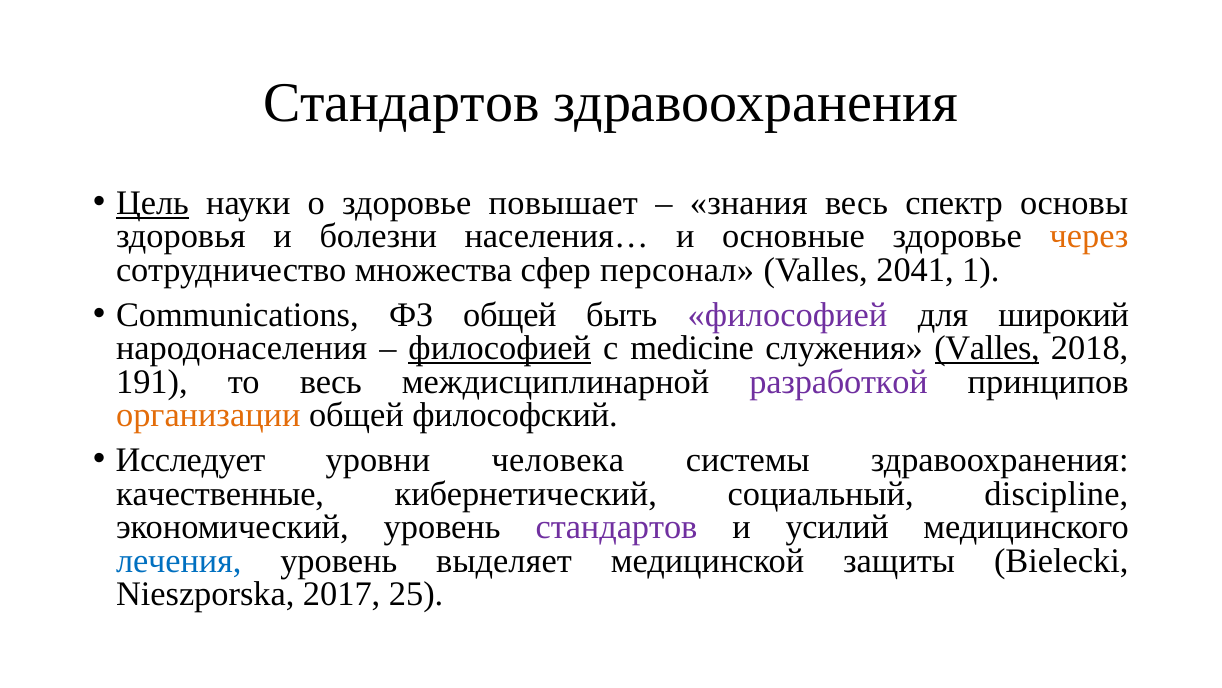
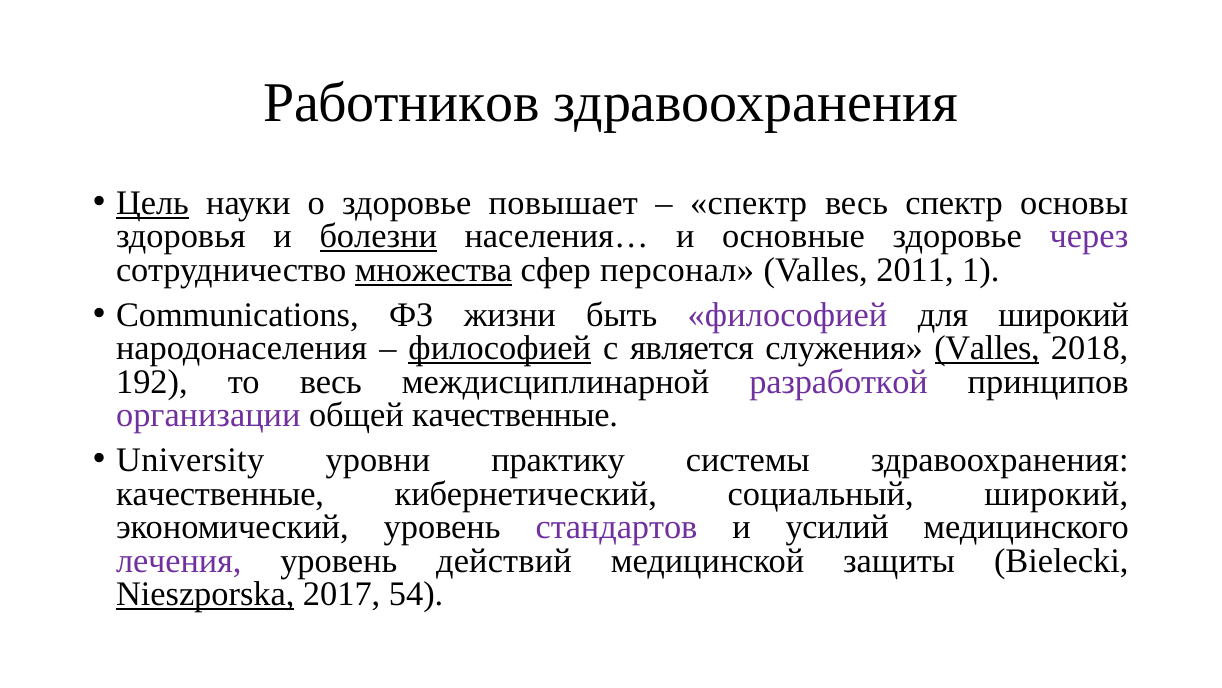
Стандартов at (401, 103): Стандартов -> Работников
знания at (749, 203): знания -> спектр
болезни underline: none -> present
через colour: orange -> purple
множества underline: none -> present
2041: 2041 -> 2011
ФЗ общей: общей -> жизни
medicine: medicine -> является
191: 191 -> 192
организации colour: orange -> purple
общей философский: философский -> качественные
Исследует: Исследует -> University
человека: человека -> практику
социальный discipline: discipline -> широкий
лечения colour: blue -> purple
выделяет: выделяет -> действий
Nieszporska underline: none -> present
25: 25 -> 54
